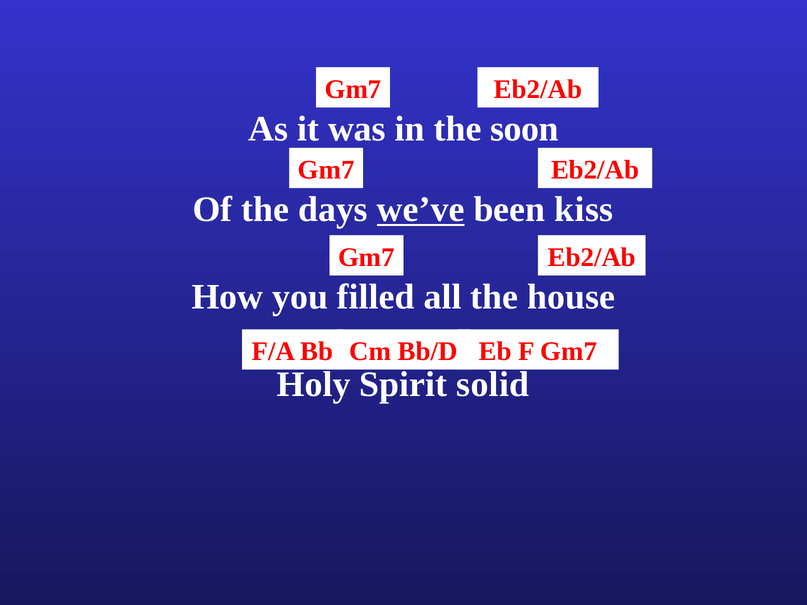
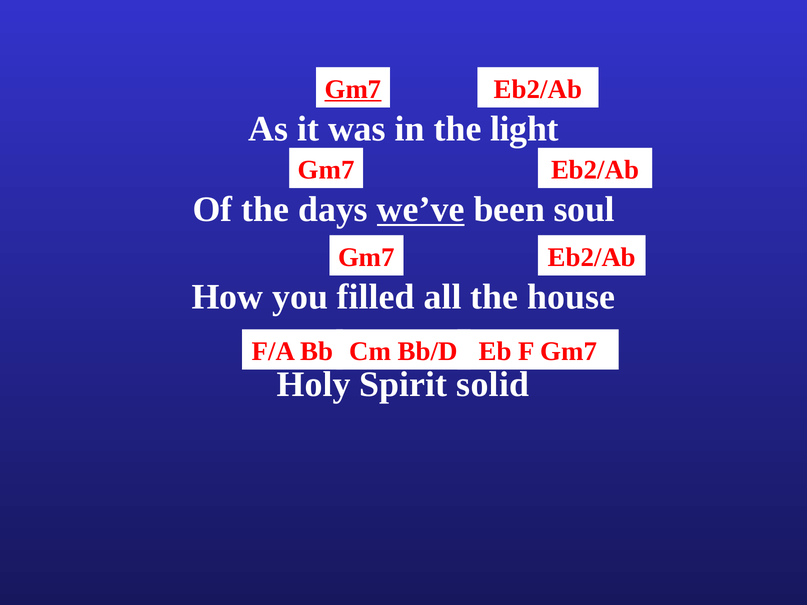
Gm7 at (353, 89) underline: none -> present
soon: soon -> light
kiss: kiss -> soul
